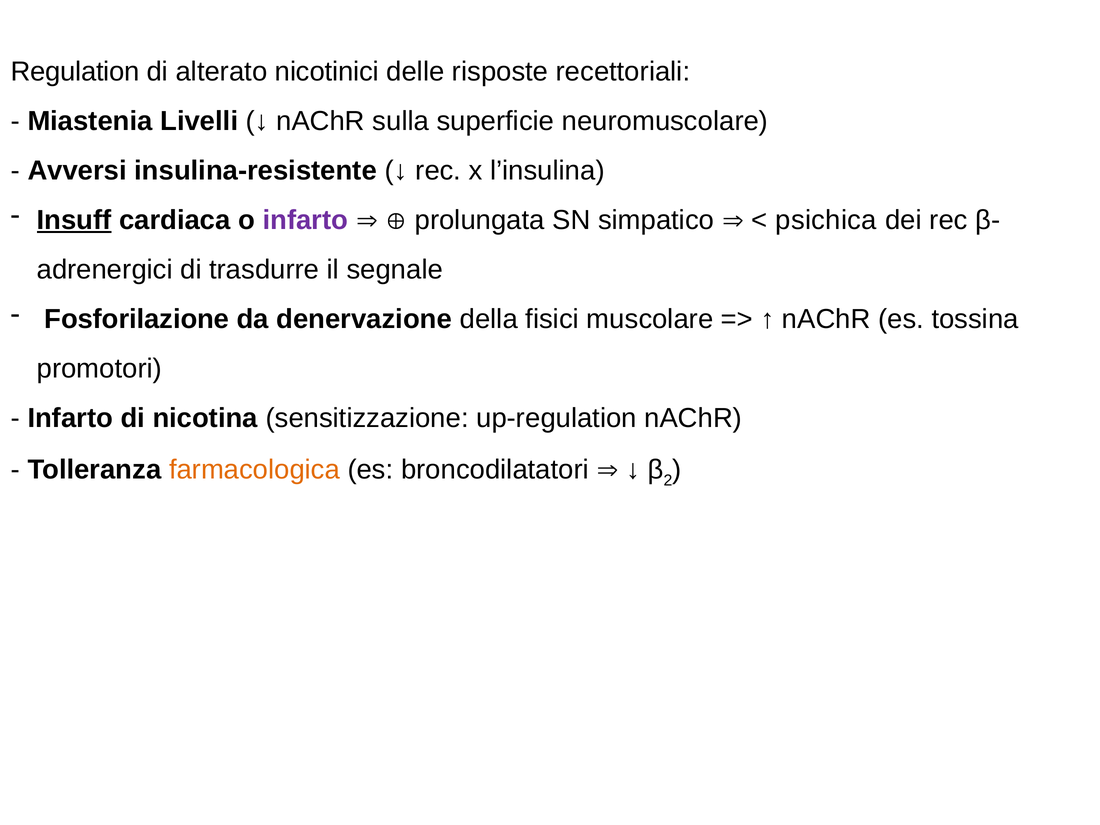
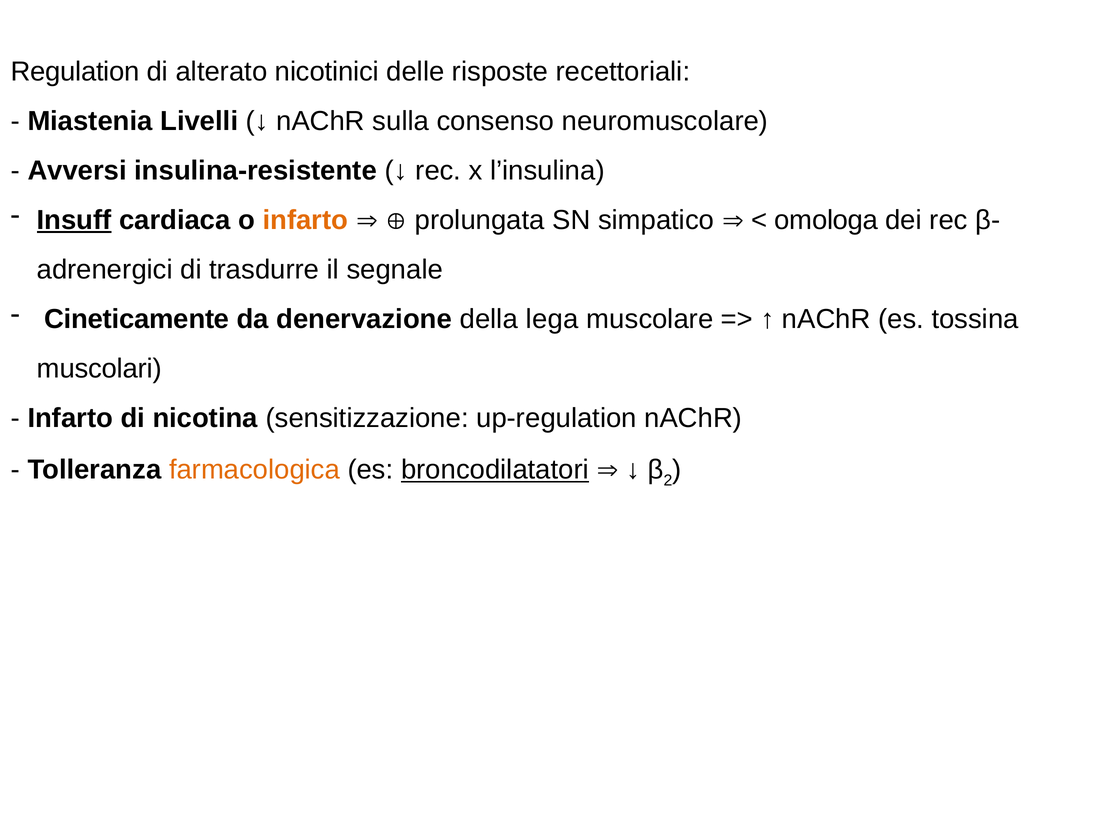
superficie: superficie -> consenso
infarto at (305, 220) colour: purple -> orange
psichica: psichica -> omologa
Fosforilazione: Fosforilazione -> Cineticamente
fisici: fisici -> lega
promotori: promotori -> muscolari
broncodilatatori underline: none -> present
